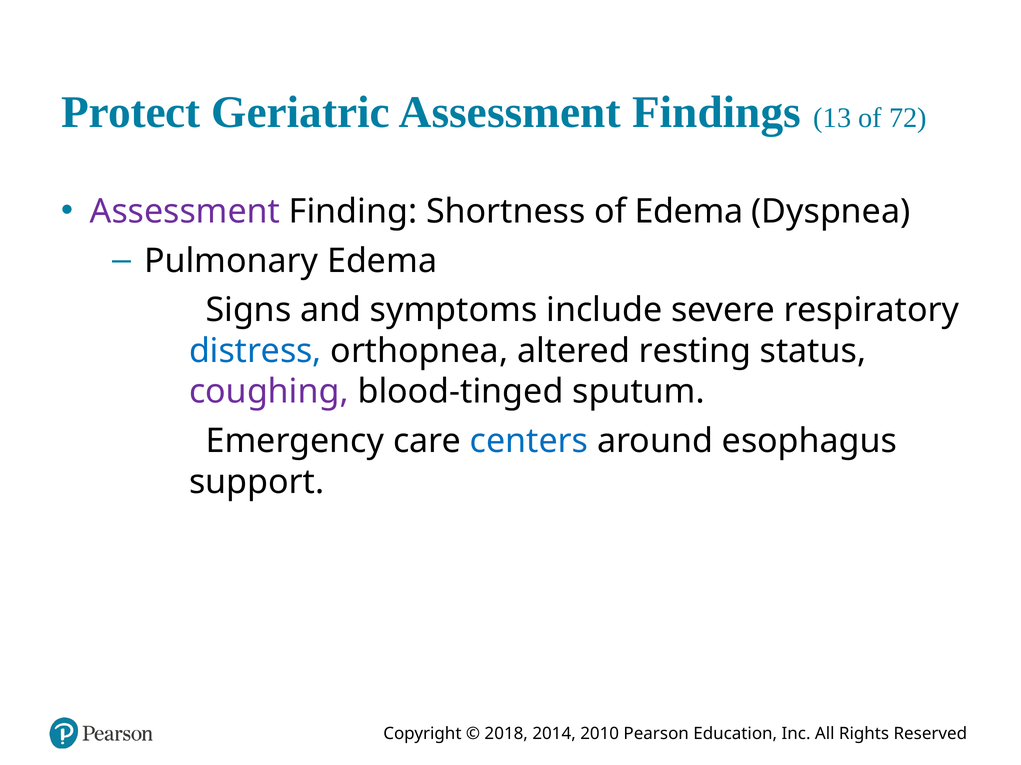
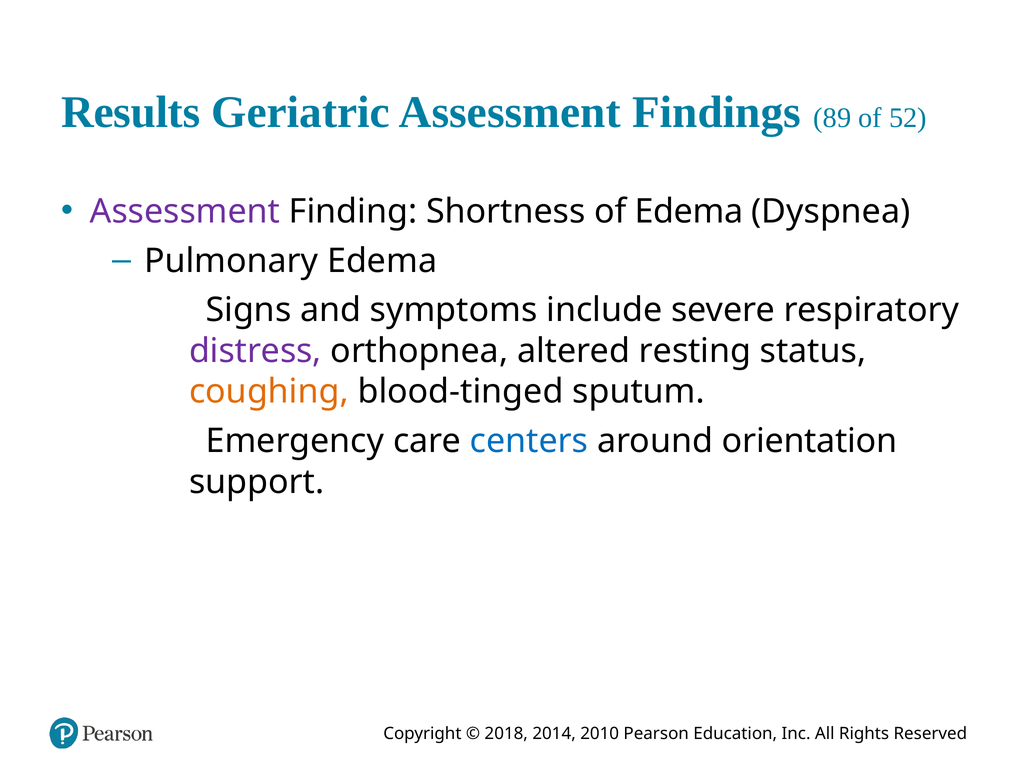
Protect: Protect -> Results
13: 13 -> 89
72: 72 -> 52
distress colour: blue -> purple
coughing colour: purple -> orange
esophagus: esophagus -> orientation
